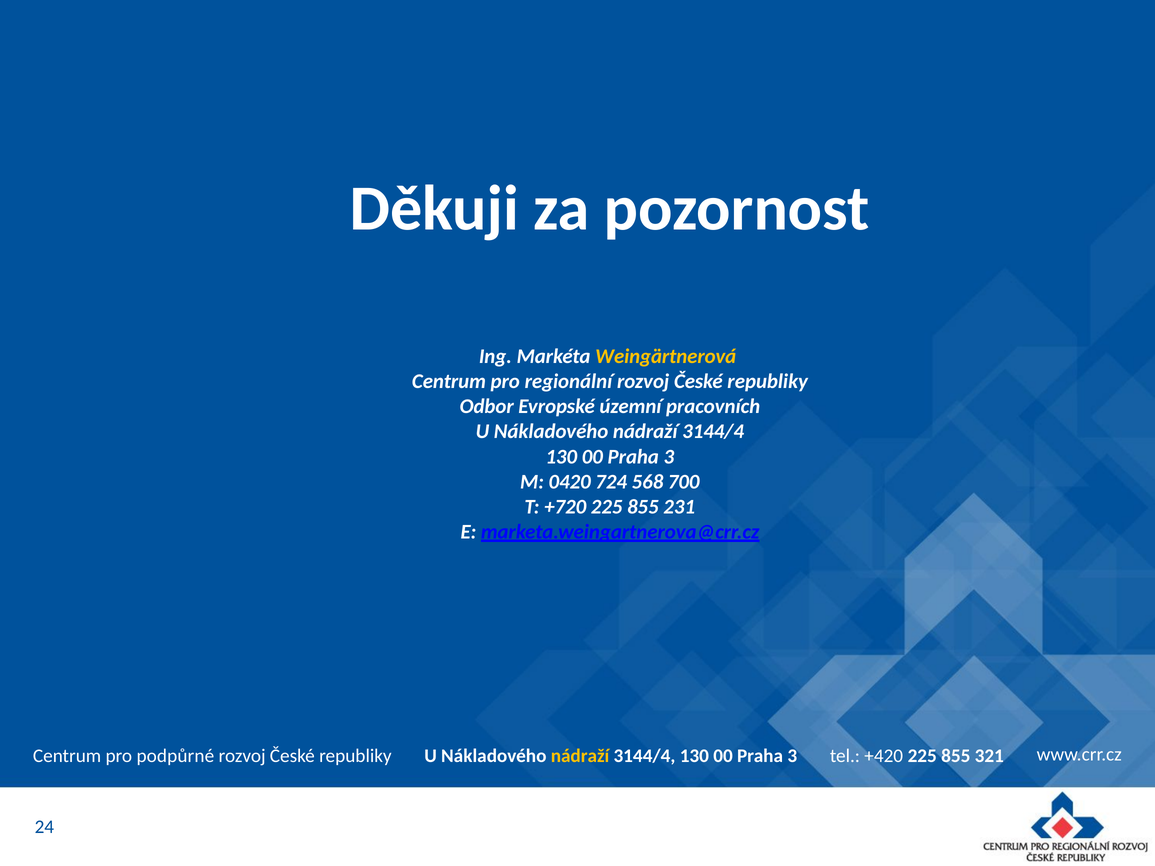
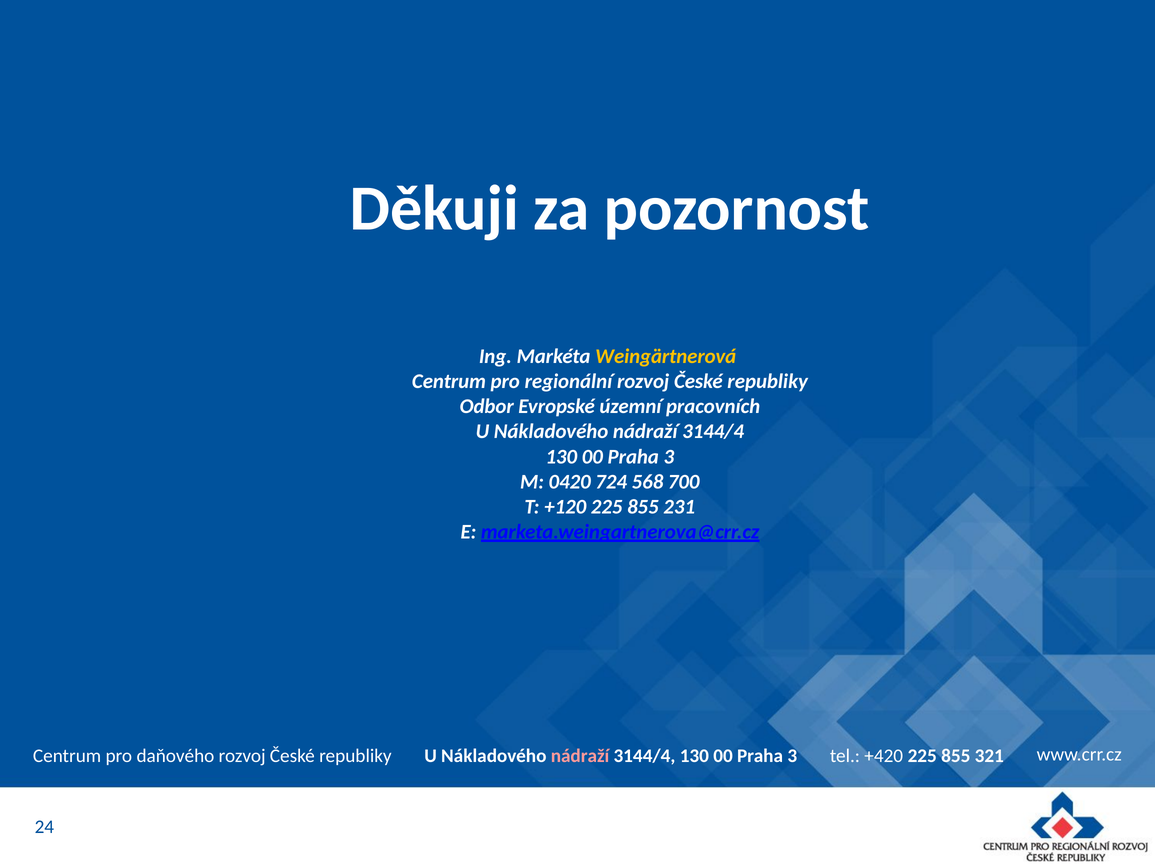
+720: +720 -> +120
podpůrné: podpůrné -> daňového
nádraží at (580, 756) colour: yellow -> pink
